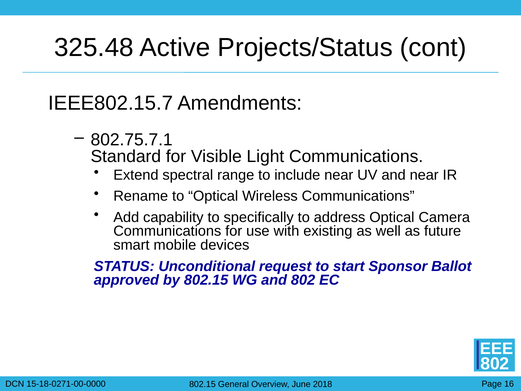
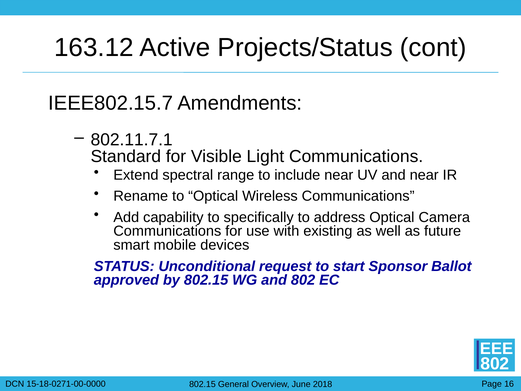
325.48: 325.48 -> 163.12
802.75.7.1: 802.75.7.1 -> 802.11.7.1
